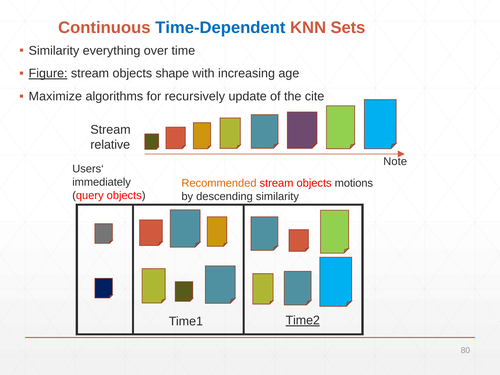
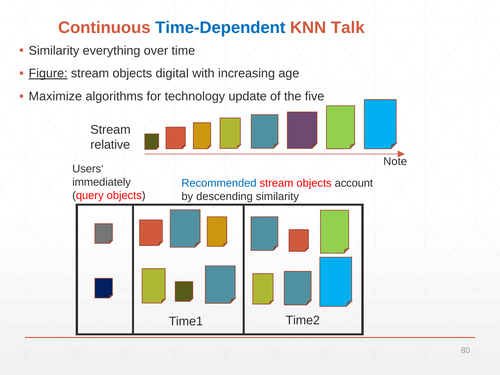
Sets: Sets -> Talk
shape: shape -> digital
recursively: recursively -> technology
cite: cite -> five
Recommended colour: orange -> blue
motions: motions -> account
Time2 underline: present -> none
